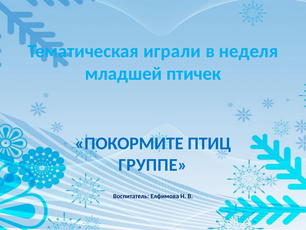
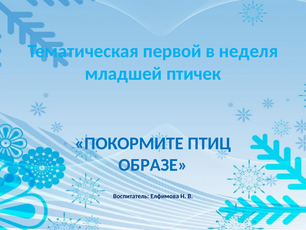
играли: играли -> первой
ГРУППЕ: ГРУППЕ -> ОБРАЗЕ
